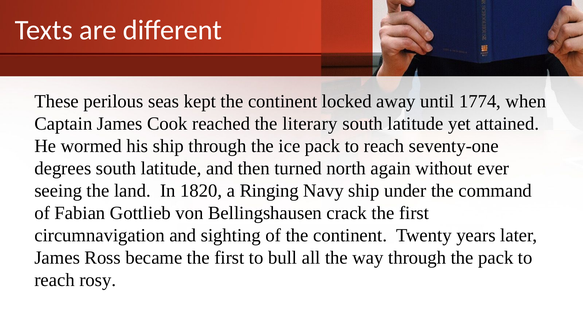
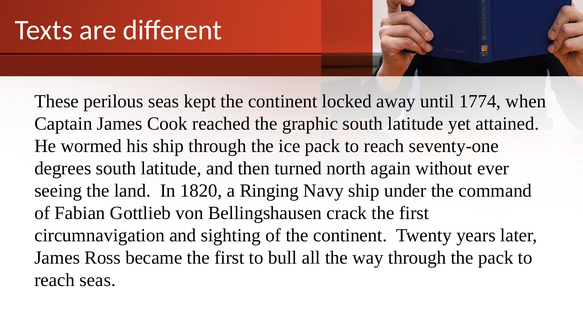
literary: literary -> graphic
reach rosy: rosy -> seas
